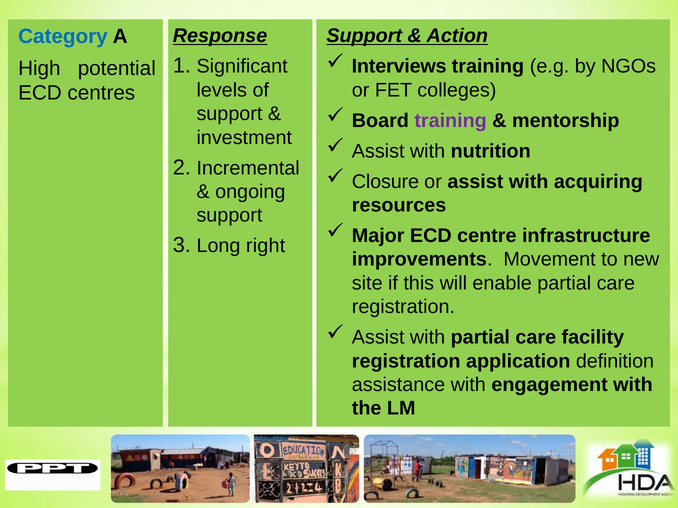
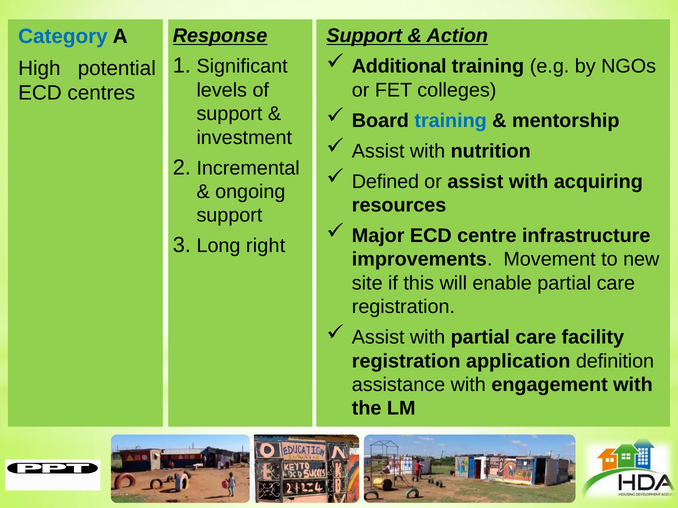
Interviews: Interviews -> Additional
training at (451, 121) colour: purple -> blue
Closure: Closure -> Defined
